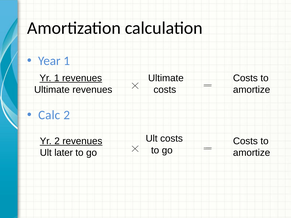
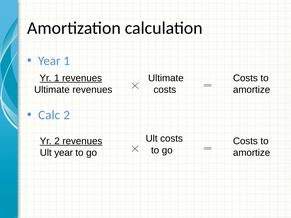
Ult later: later -> year
